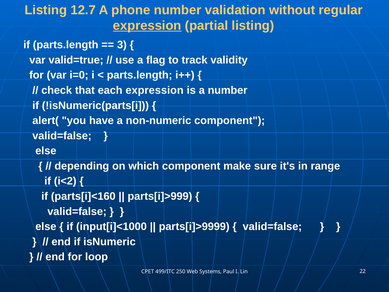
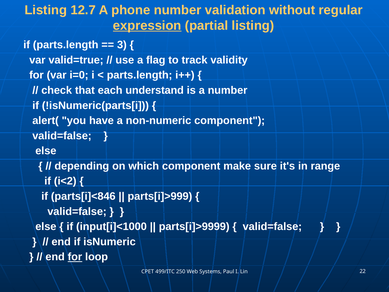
each expression: expression -> understand
parts[i]<160: parts[i]<160 -> parts[i]<846
for at (75, 257) underline: none -> present
